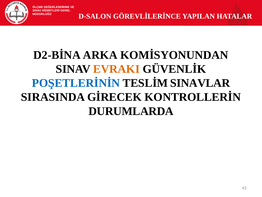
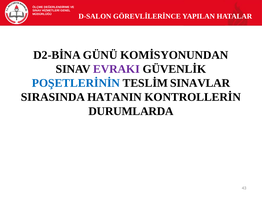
ARKA: ARKA -> GÜNÜ
EVRAKI colour: orange -> purple
GİRECEK: GİRECEK -> HATANIN
